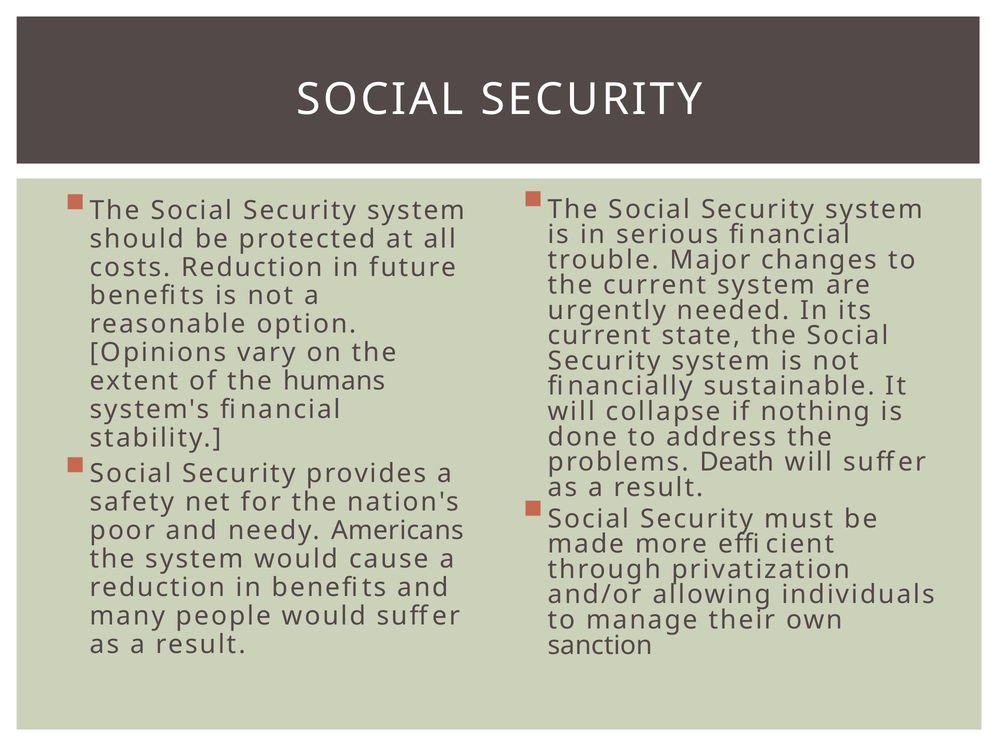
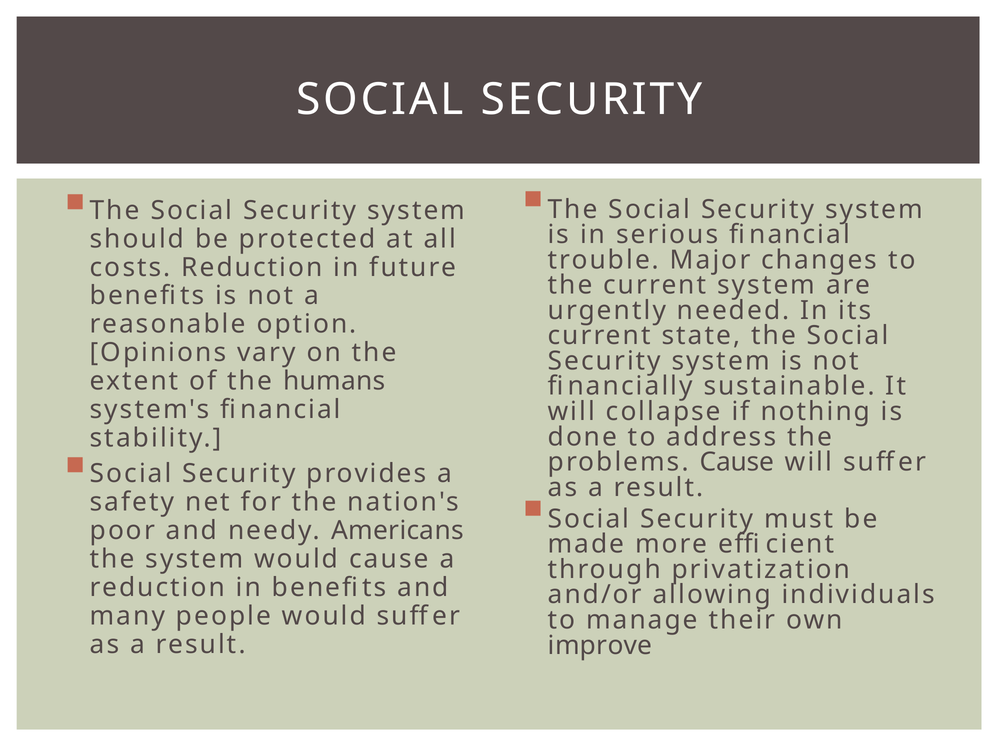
problems Death: Death -> Cause
sanction: sanction -> improve
